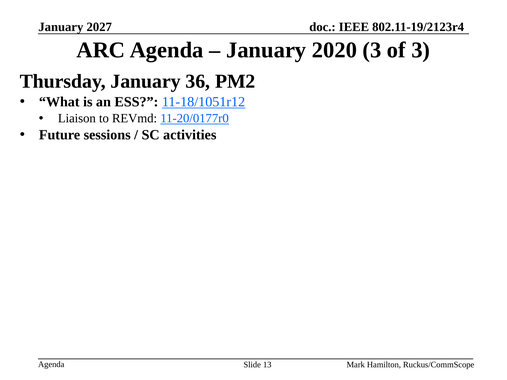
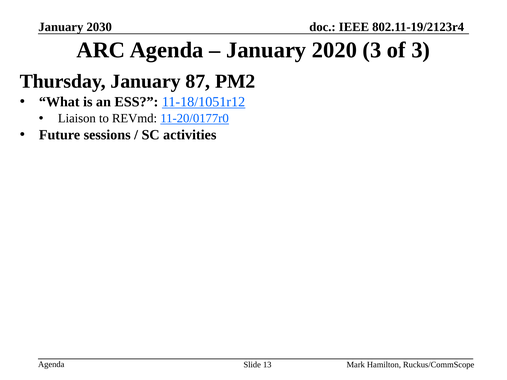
2027: 2027 -> 2030
36: 36 -> 87
